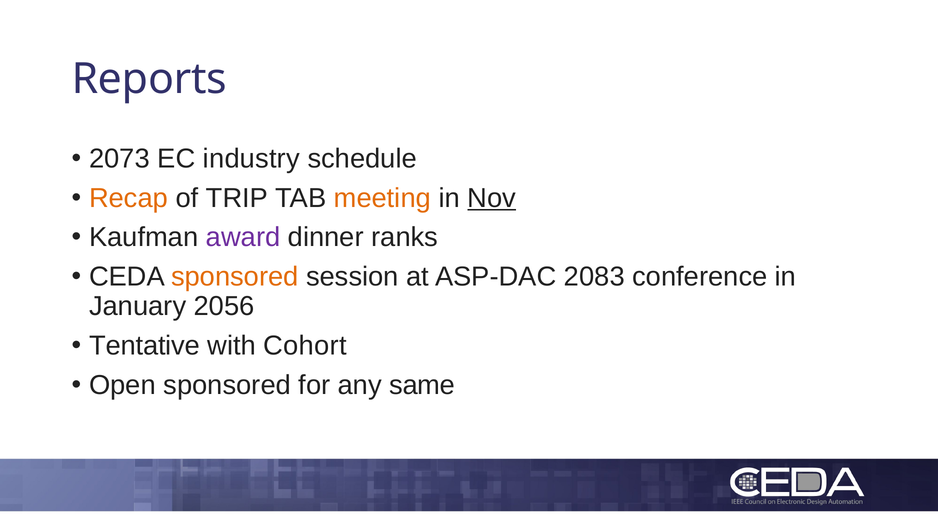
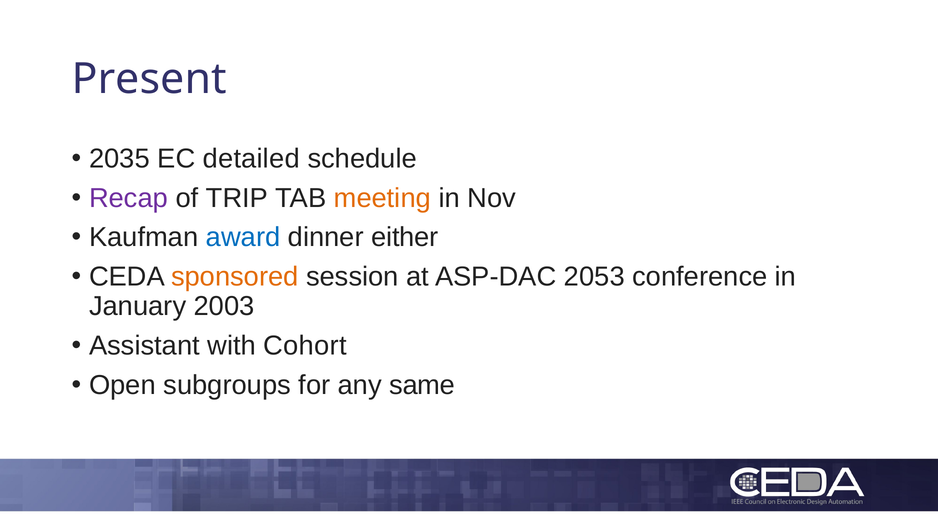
Reports: Reports -> Present
2073: 2073 -> 2035
industry: industry -> detailed
Recap colour: orange -> purple
Nov underline: present -> none
award colour: purple -> blue
ranks: ranks -> either
2083: 2083 -> 2053
2056: 2056 -> 2003
Tentative: Tentative -> Assistant
Open sponsored: sponsored -> subgroups
